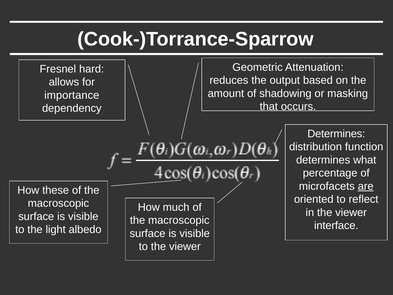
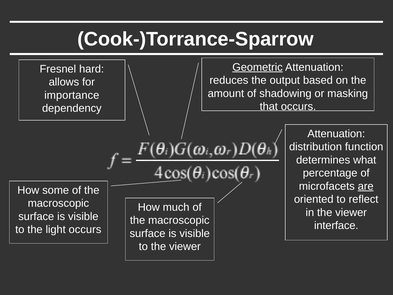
Geometric underline: none -> present
Determines at (336, 134): Determines -> Attenuation
these: these -> some
light albedo: albedo -> occurs
